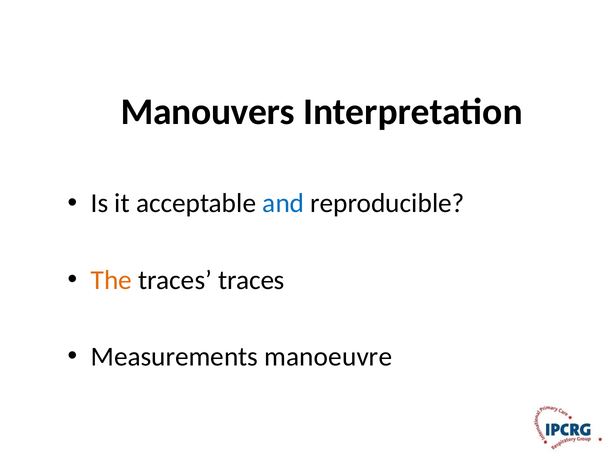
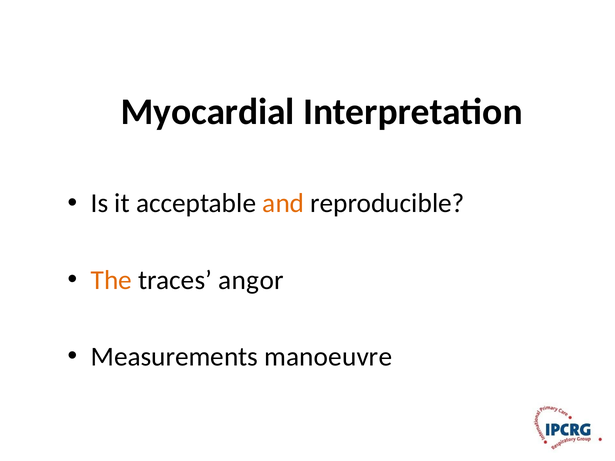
Manouvers: Manouvers -> Myocardial
and colour: blue -> orange
traces traces: traces -> angor
